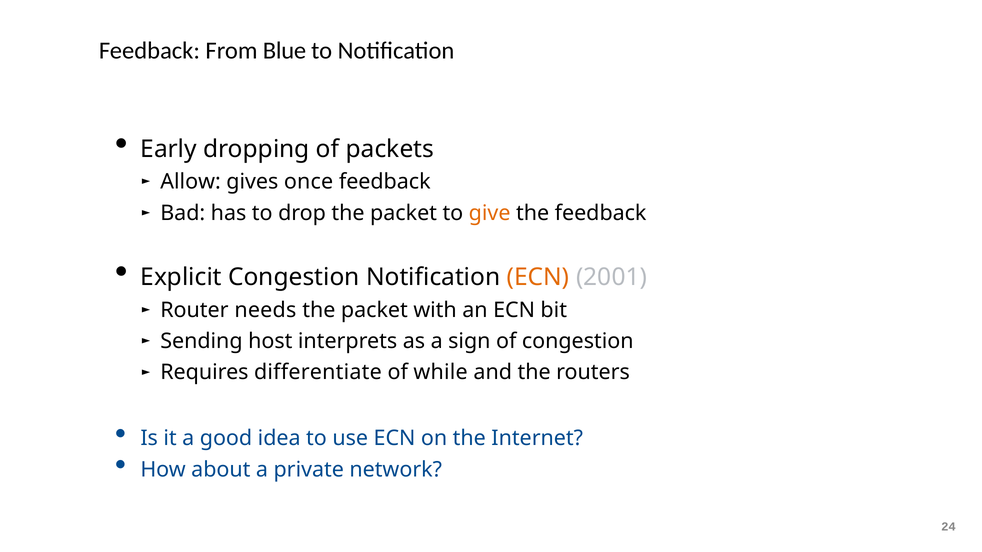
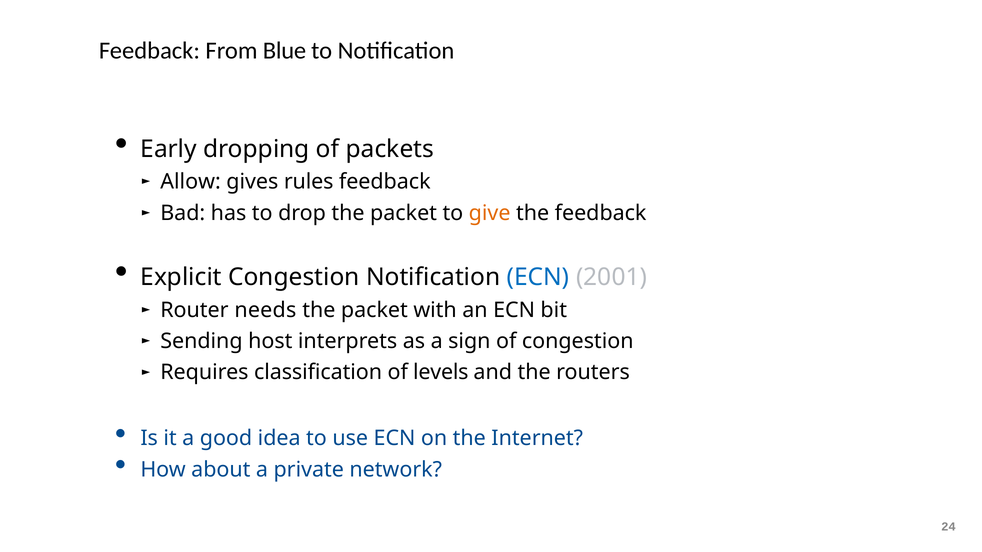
once: once -> rules
ECN at (538, 277) colour: orange -> blue
differentiate: differentiate -> classification
while: while -> levels
